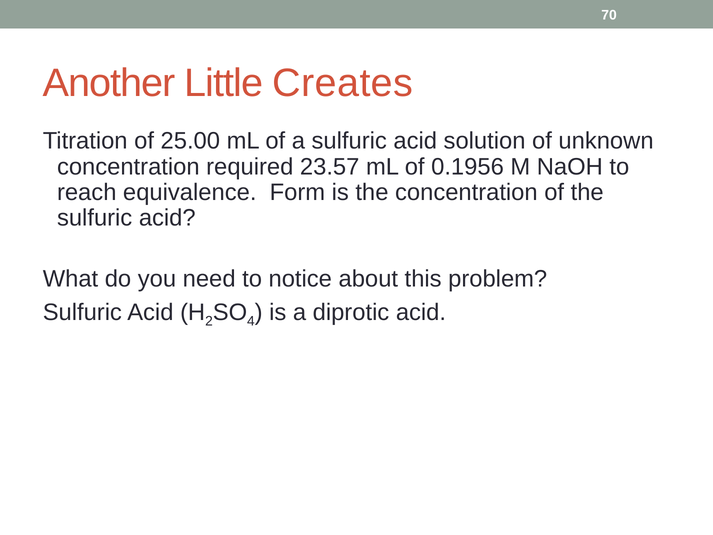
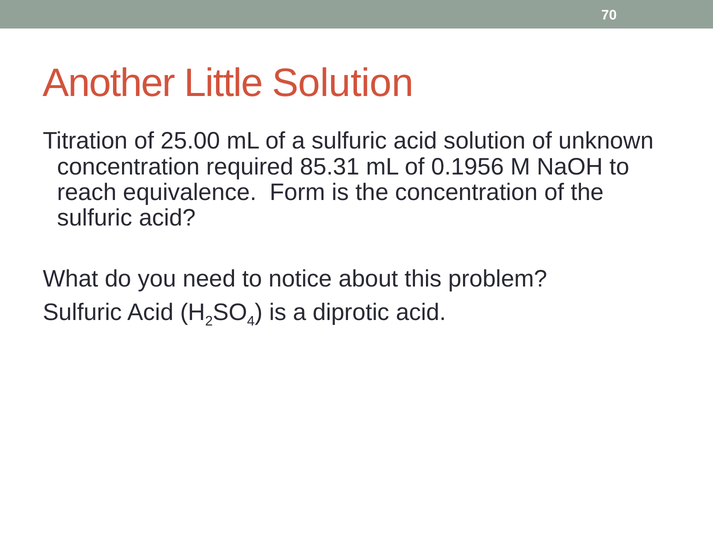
Little Creates: Creates -> Solution
23.57: 23.57 -> 85.31
